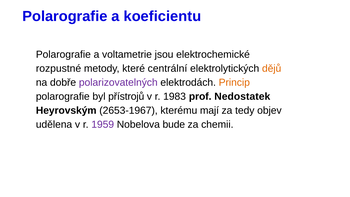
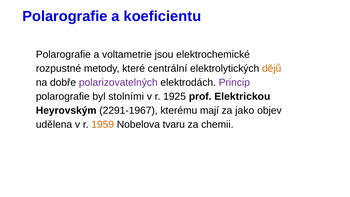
Princip colour: orange -> purple
přístrojů: přístrojů -> stolními
1983: 1983 -> 1925
Nedostatek: Nedostatek -> Elektrickou
2653-1967: 2653-1967 -> 2291-1967
tedy: tedy -> jako
1959 colour: purple -> orange
bude: bude -> tvaru
